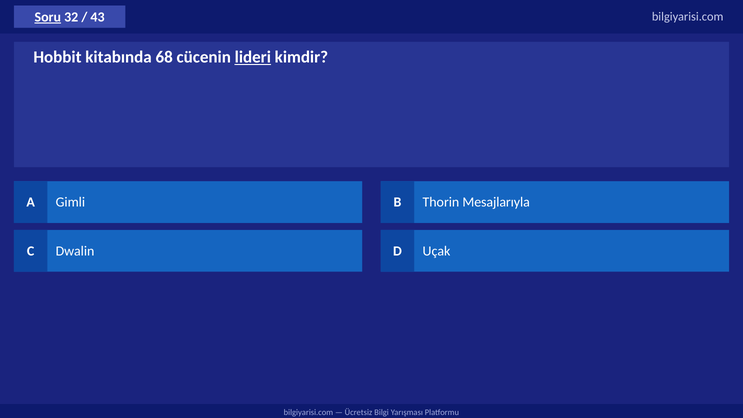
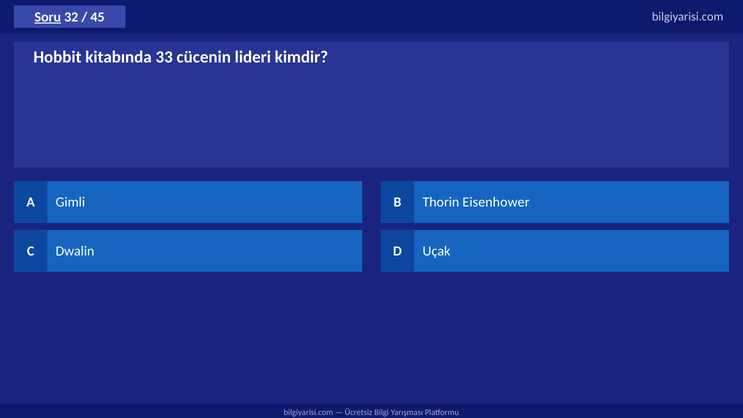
43: 43 -> 45
68: 68 -> 33
lideri underline: present -> none
Mesajlarıyla: Mesajlarıyla -> Eisenhower
